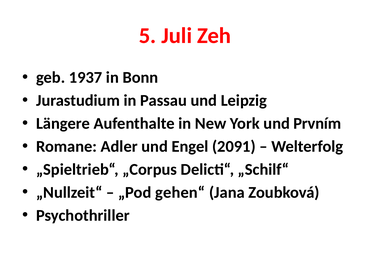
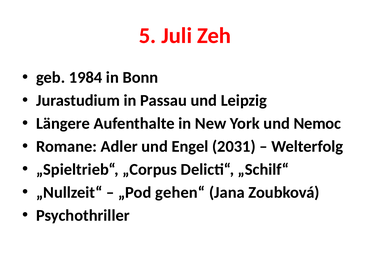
1937: 1937 -> 1984
Prvním: Prvním -> Nemoc
2091: 2091 -> 2031
